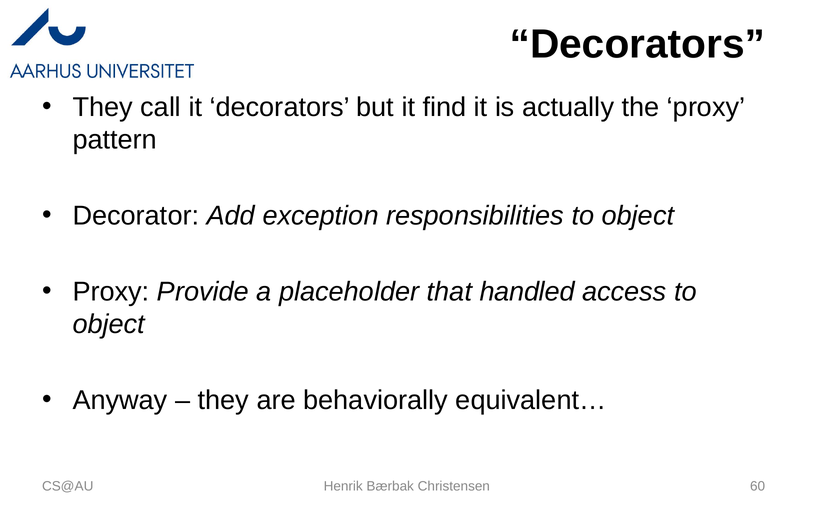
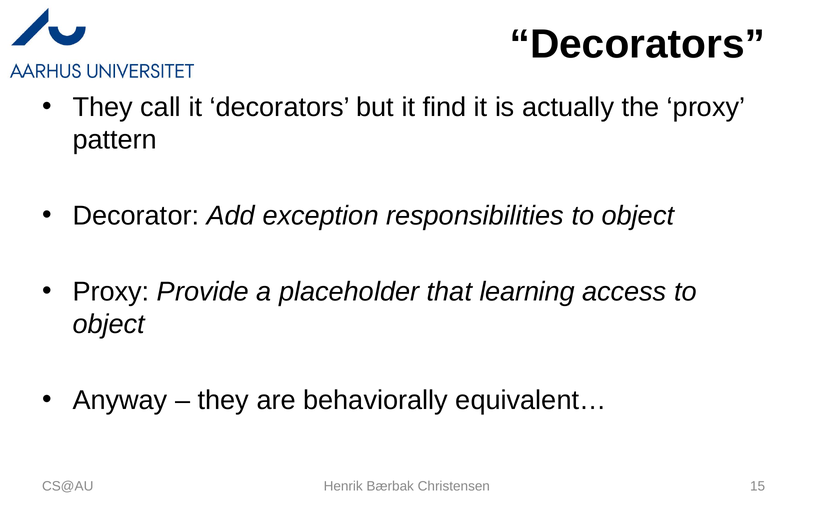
handled: handled -> learning
60: 60 -> 15
